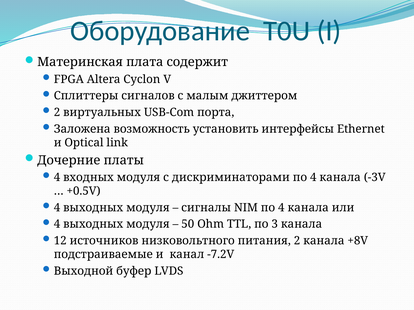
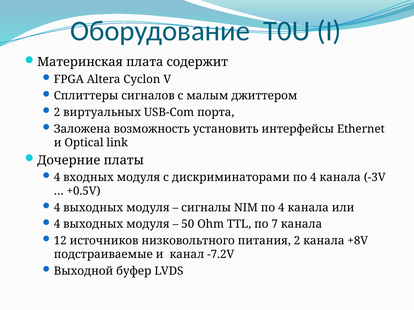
3: 3 -> 7
